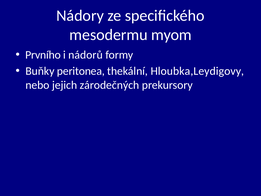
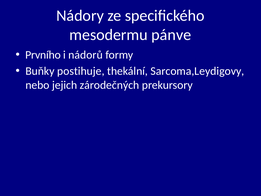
myom: myom -> pánve
peritonea: peritonea -> postihuje
Hloubka,Leydigovy: Hloubka,Leydigovy -> Sarcoma,Leydigovy
